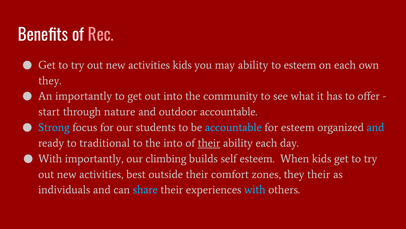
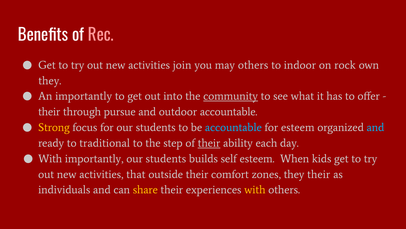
activities kids: kids -> join
may ability: ability -> others
to esteem: esteem -> indoor
on each: each -> rock
community underline: none -> present
start at (49, 112): start -> their
nature: nature -> pursue
Strong colour: light blue -> yellow
the into: into -> step
importantly our climbing: climbing -> students
best: best -> that
share colour: light blue -> yellow
with at (255, 189) colour: light blue -> yellow
